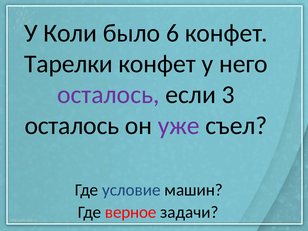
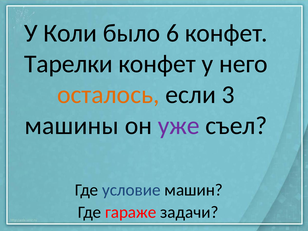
осталось at (108, 95) colour: purple -> orange
осталось at (72, 126): осталось -> машины
верное: верное -> гараже
